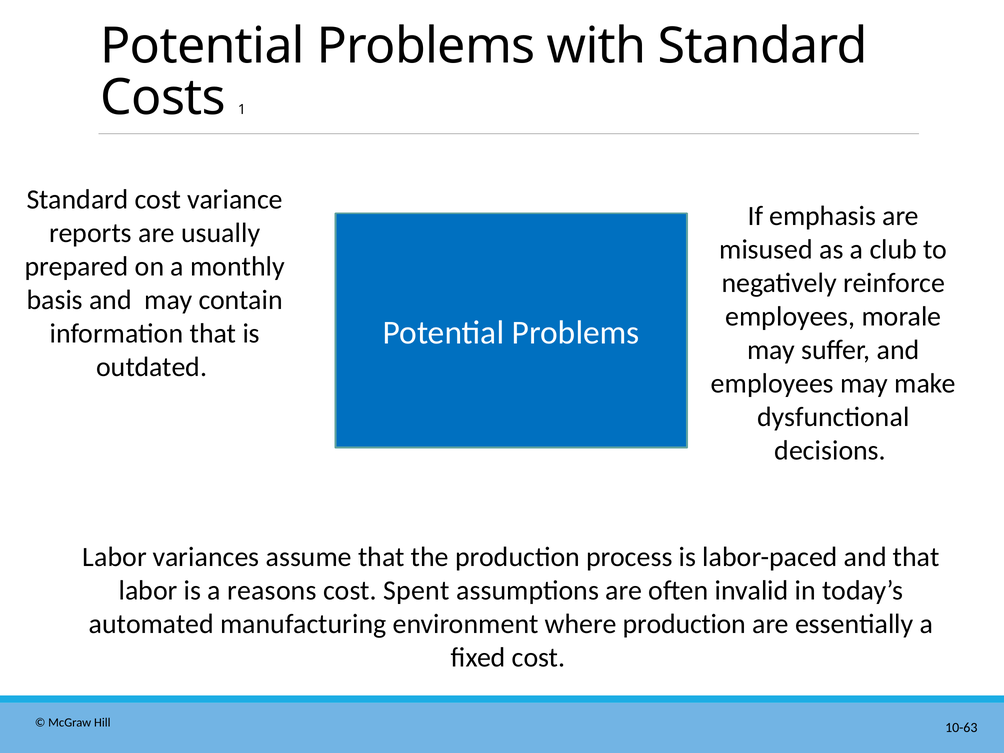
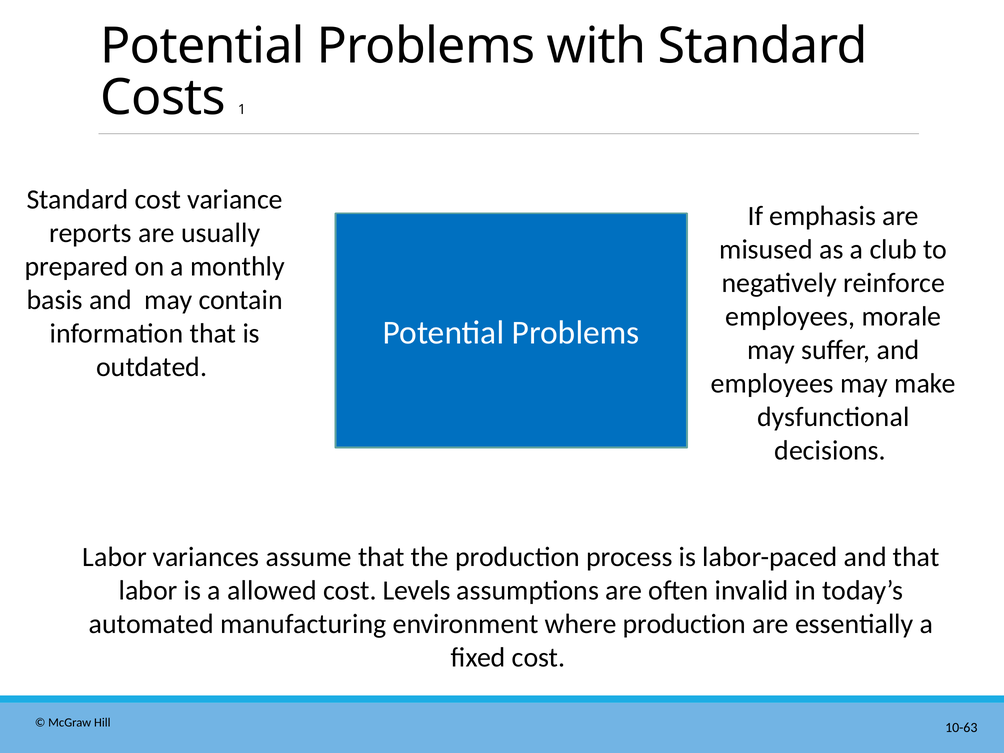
reasons: reasons -> allowed
Spent: Spent -> Levels
